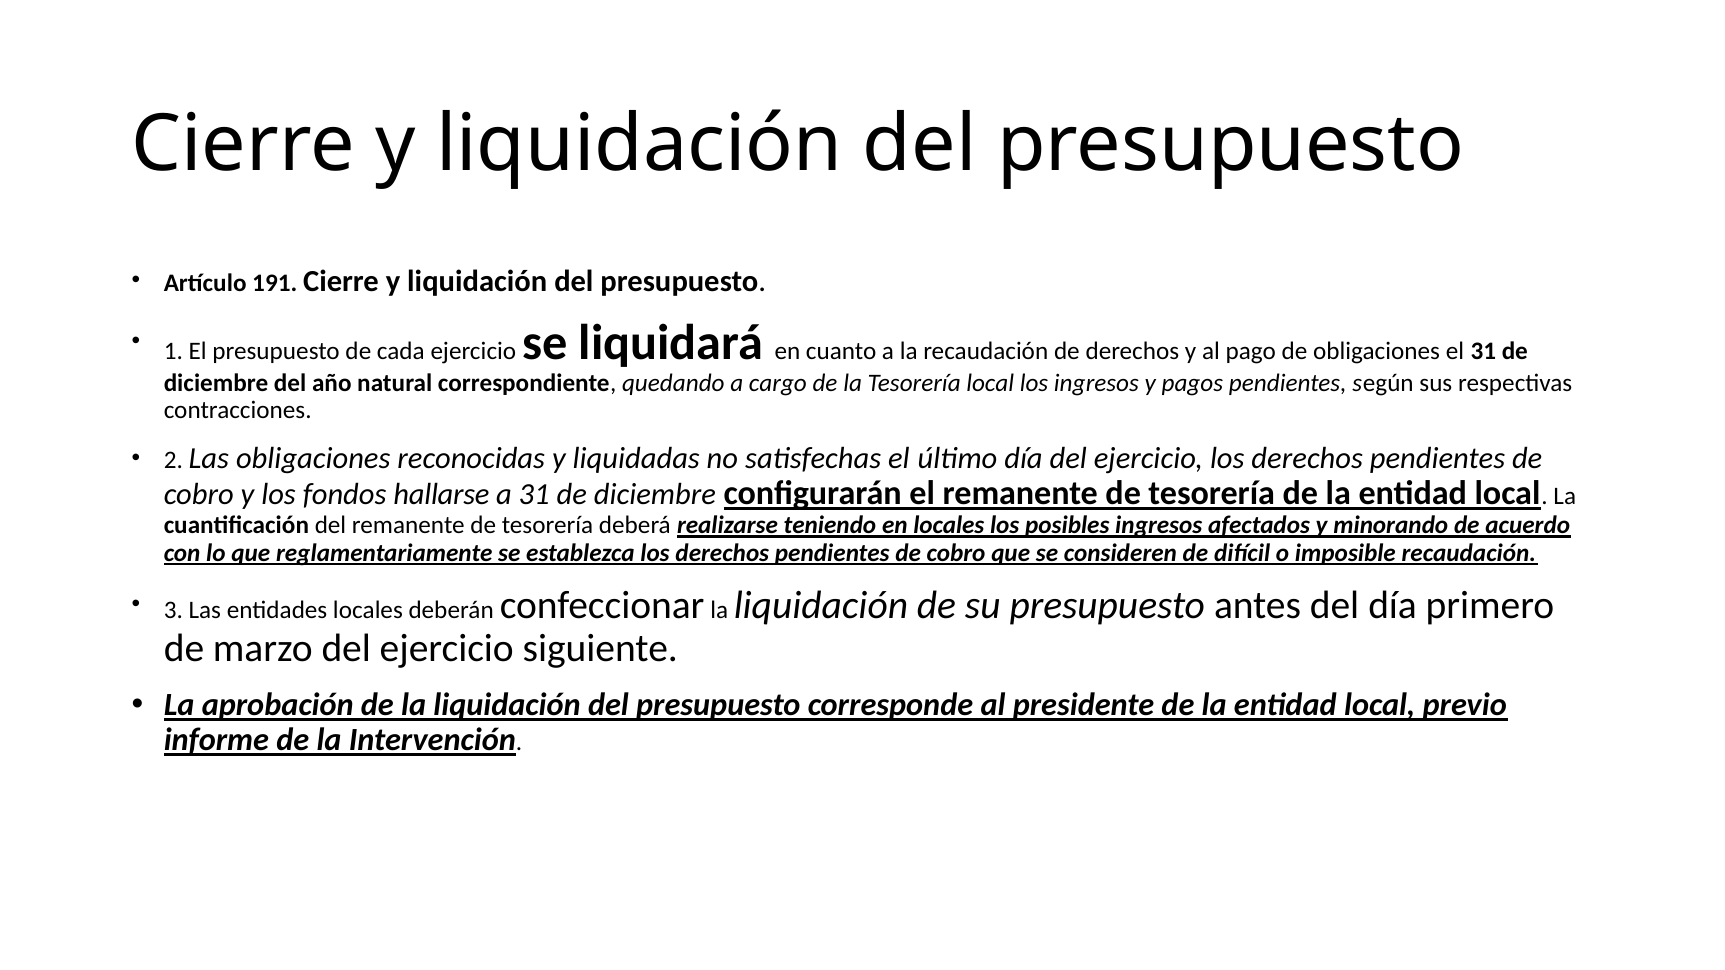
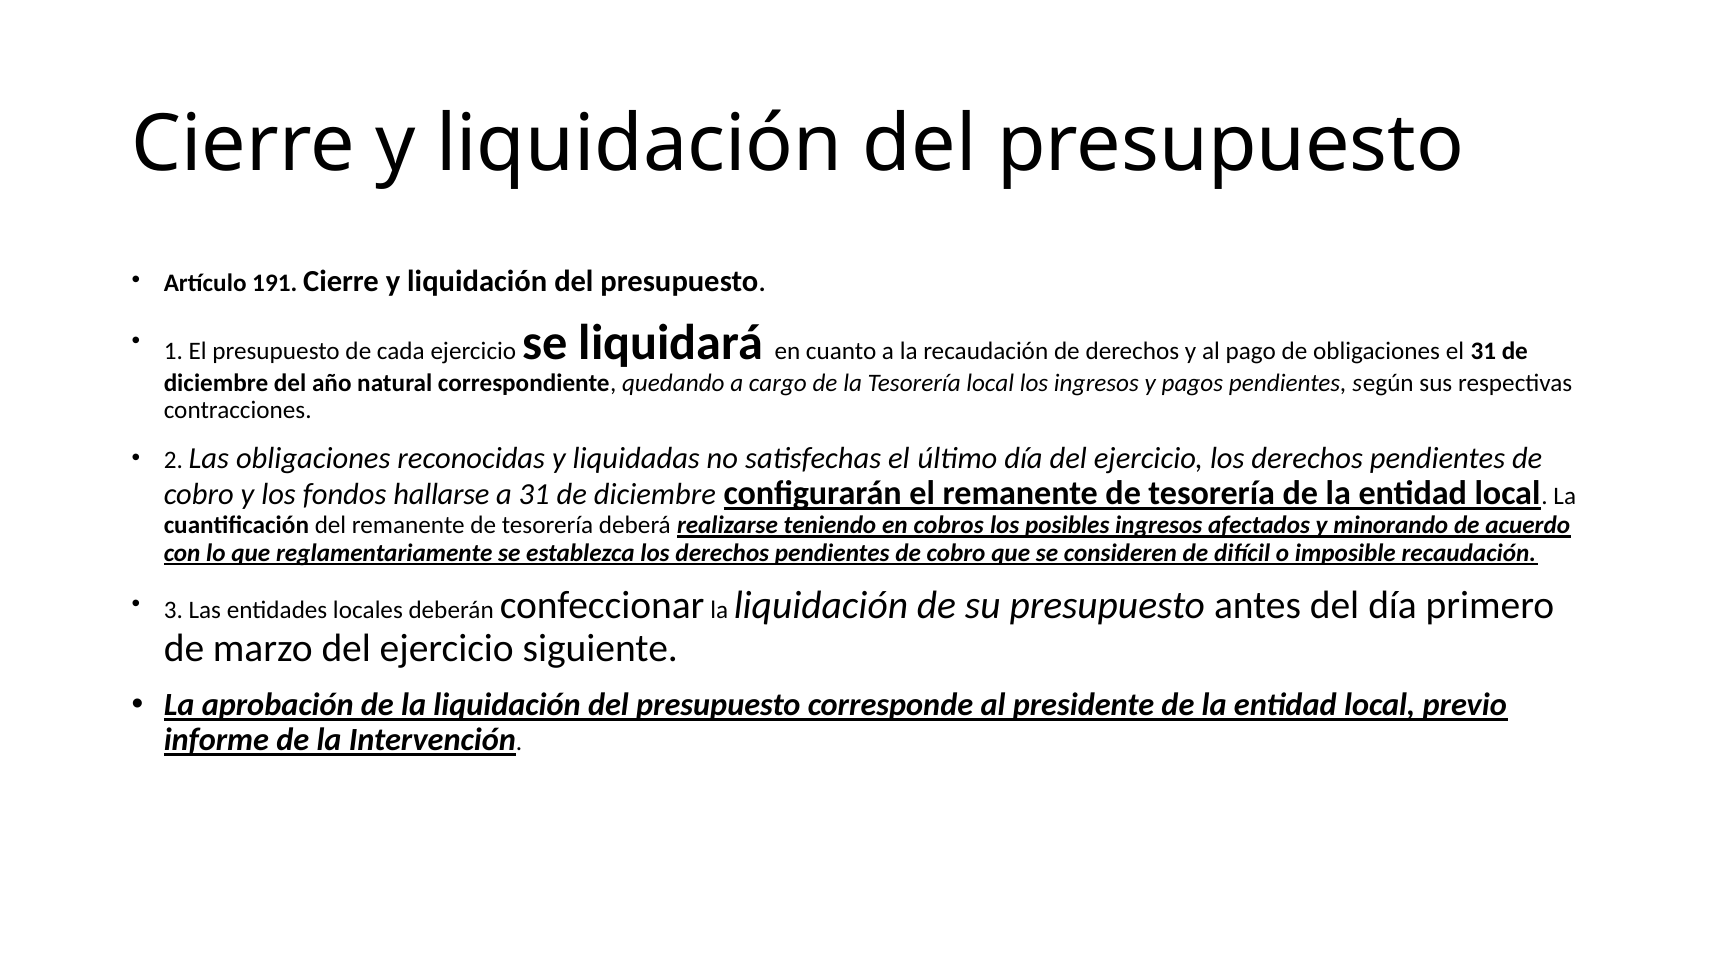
en locales: locales -> cobros
